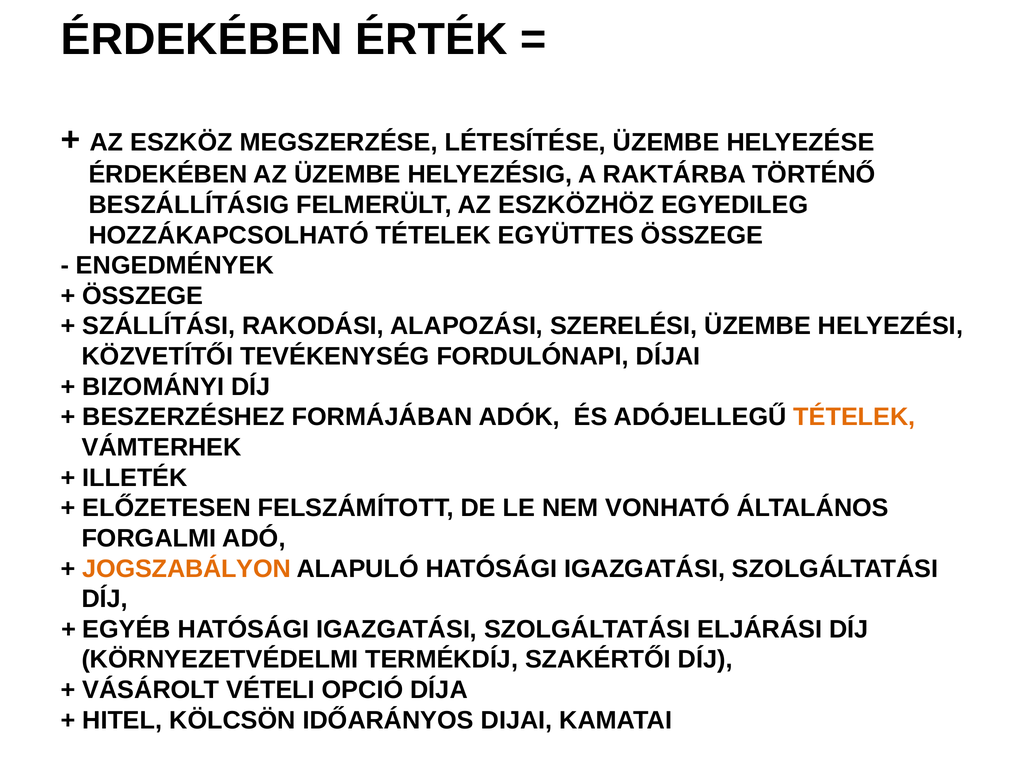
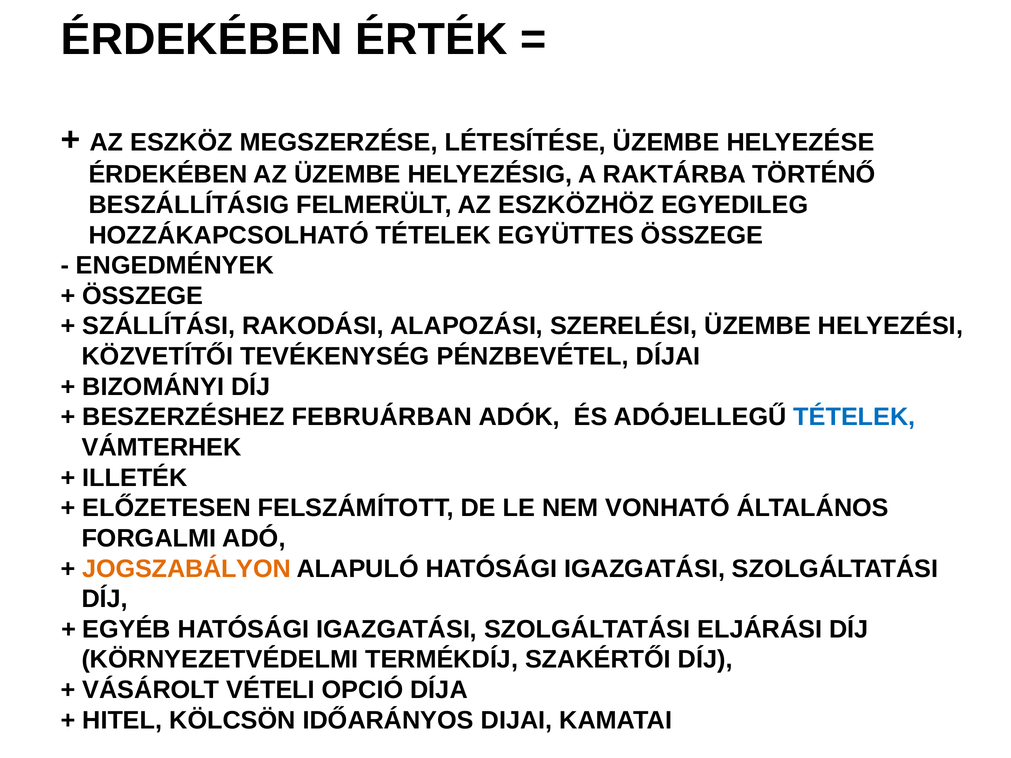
FORDULÓNAPI: FORDULÓNAPI -> PÉNZBEVÉTEL
FORMÁJÁBAN: FORMÁJÁBAN -> FEBRUÁRBAN
TÉTELEK at (854, 417) colour: orange -> blue
